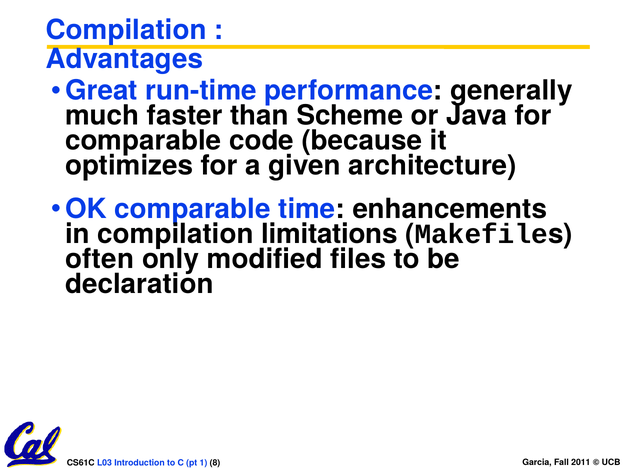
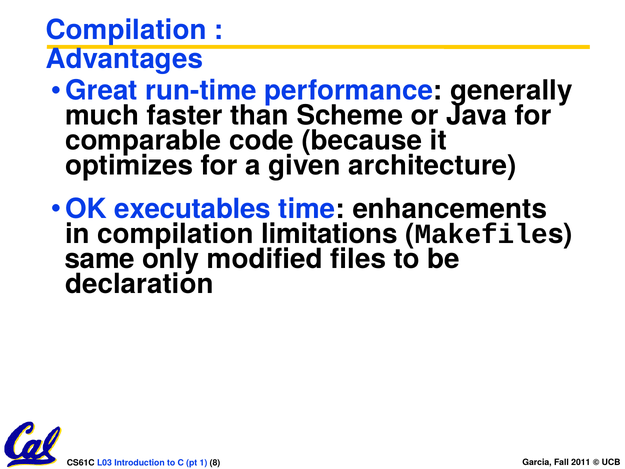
OK comparable: comparable -> executables
often: often -> same
